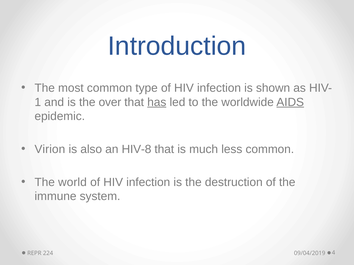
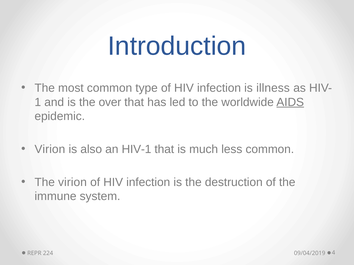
shown: shown -> illness
has underline: present -> none
HIV-8: HIV-8 -> HIV-1
The world: world -> virion
